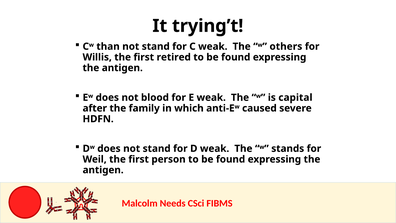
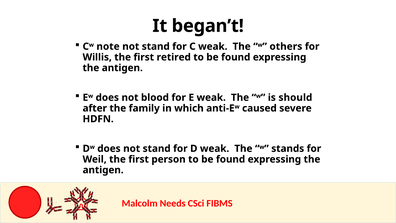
trying’t: trying’t -> began’t
than: than -> note
capital: capital -> should
